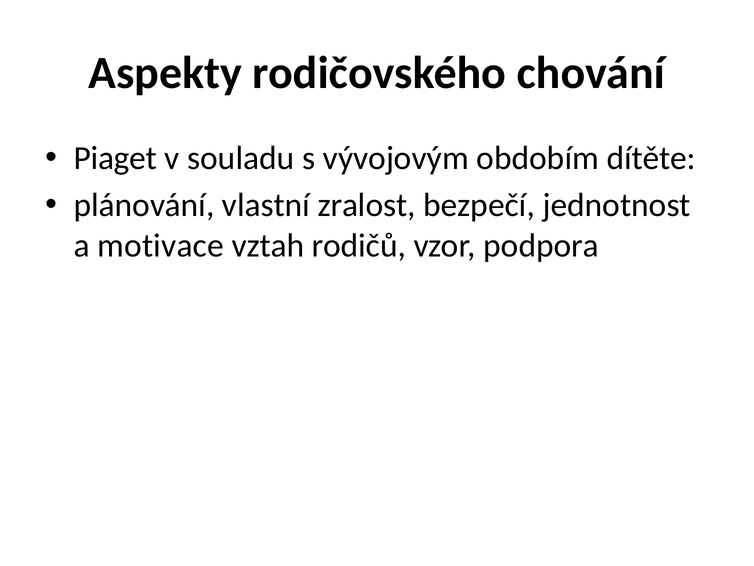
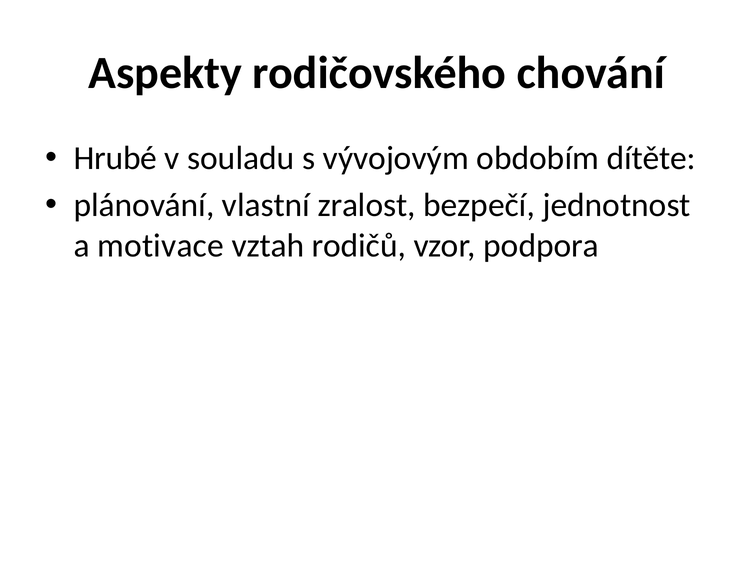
Piaget: Piaget -> Hrubé
